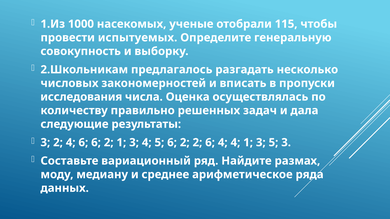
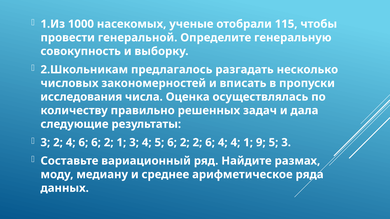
испытуемых: испытуемых -> генеральной
4 1 3: 3 -> 9
